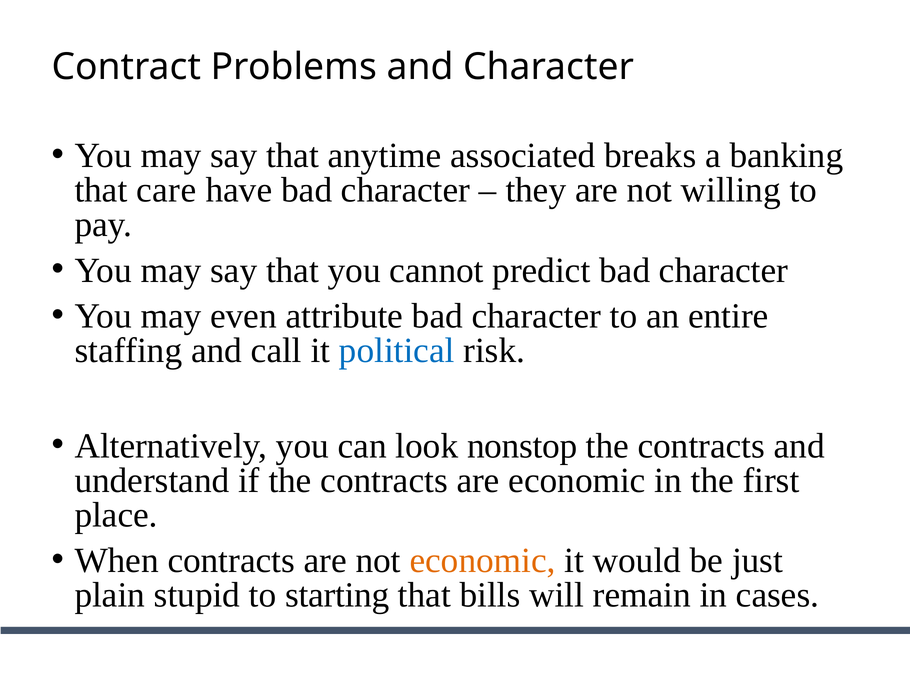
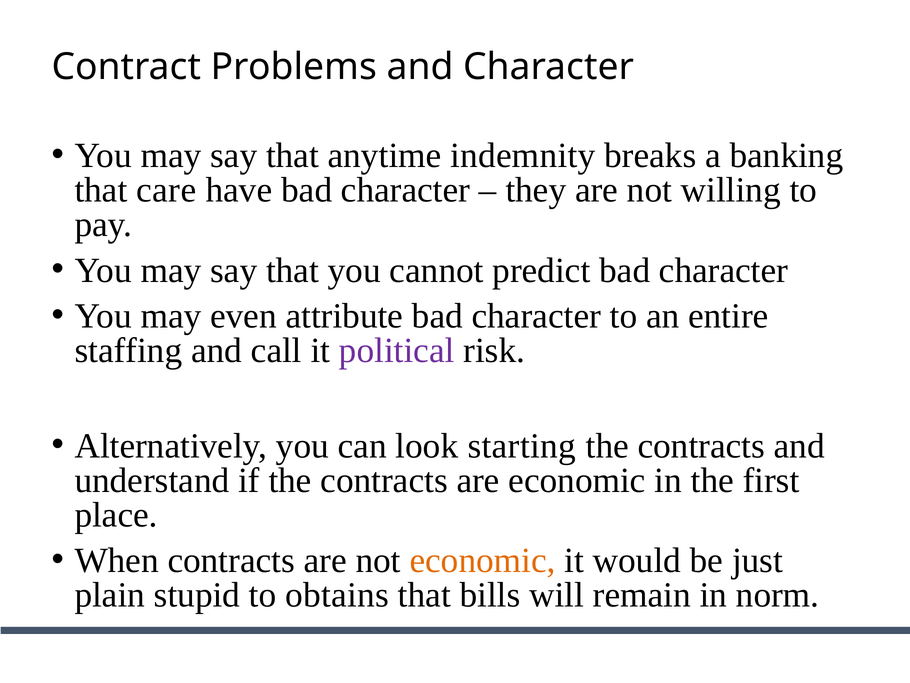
associated: associated -> indemnity
political colour: blue -> purple
nonstop: nonstop -> starting
starting: starting -> obtains
cases: cases -> norm
